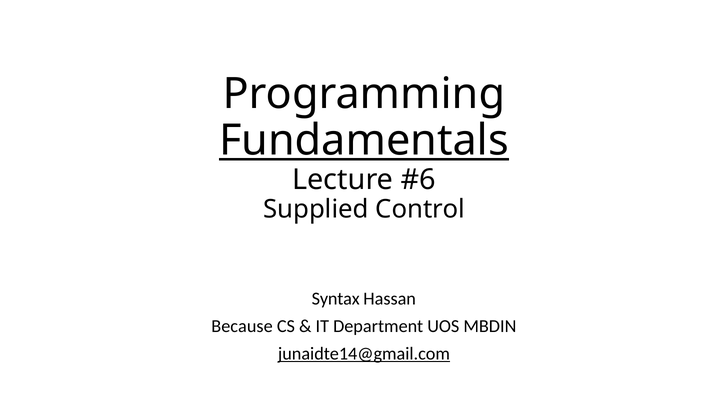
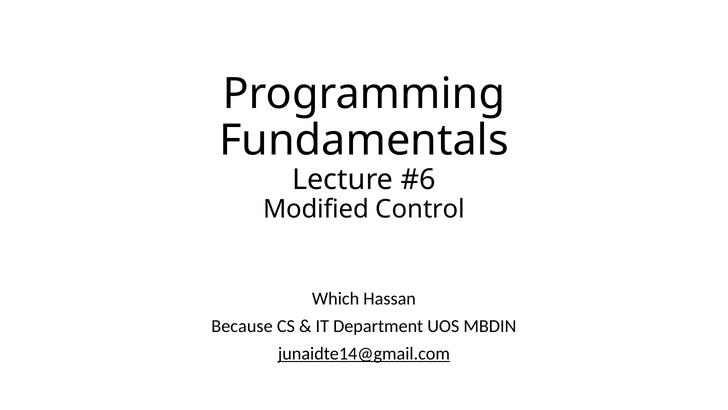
Fundamentals underline: present -> none
Supplied: Supplied -> Modified
Syntax: Syntax -> Which
